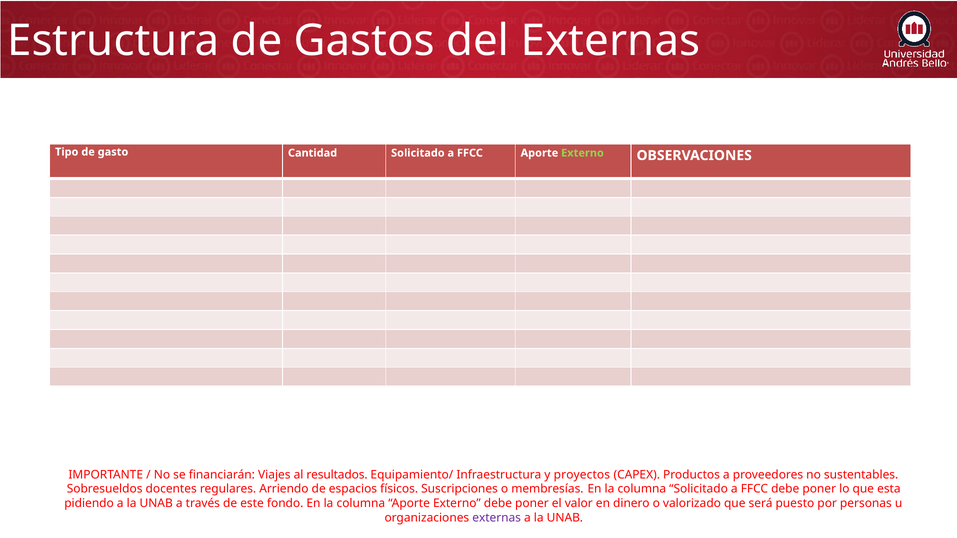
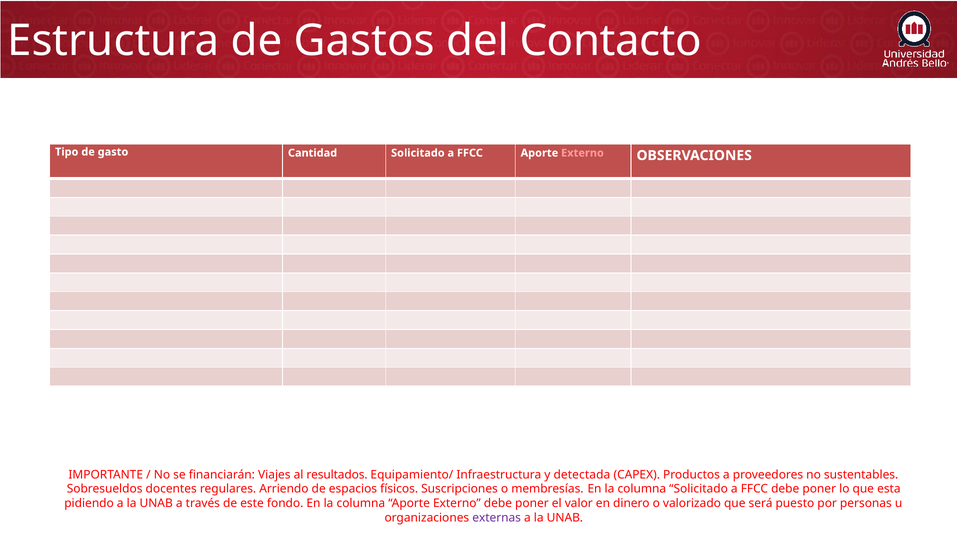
del Externas: Externas -> Contacto
Externo at (582, 153) colour: light green -> pink
proyectos: proyectos -> detectada
